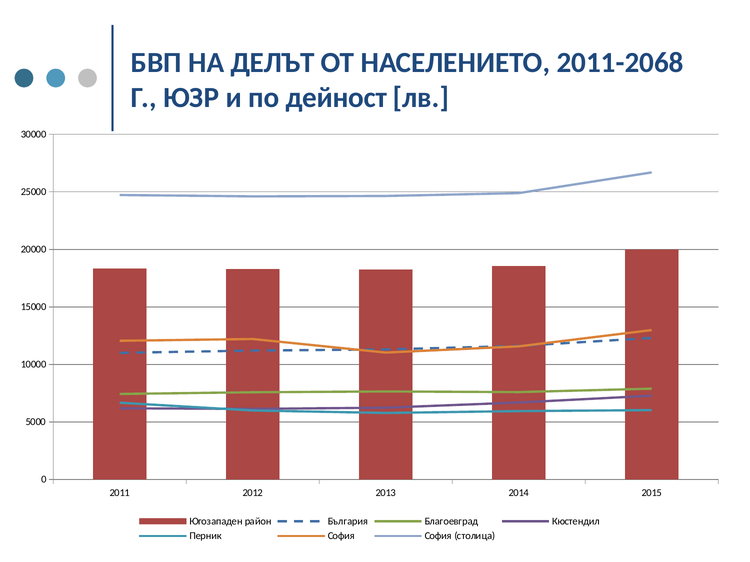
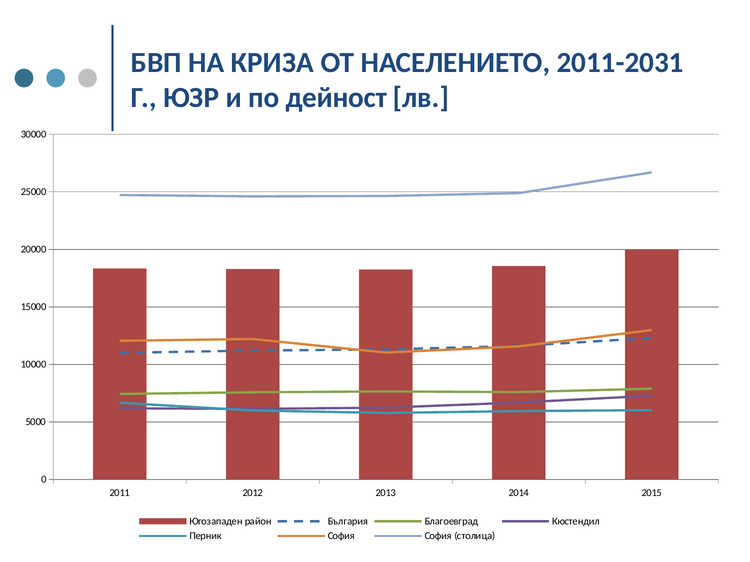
ДЕЛЪТ: ДЕЛЪТ -> КРИЗА
2011-2068: 2011-2068 -> 2011-2031
